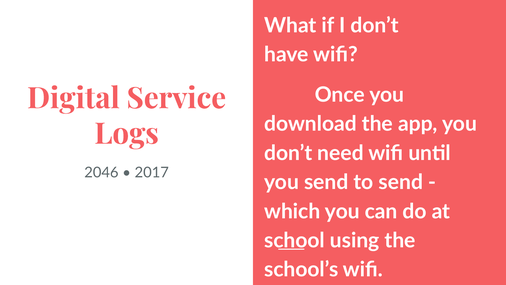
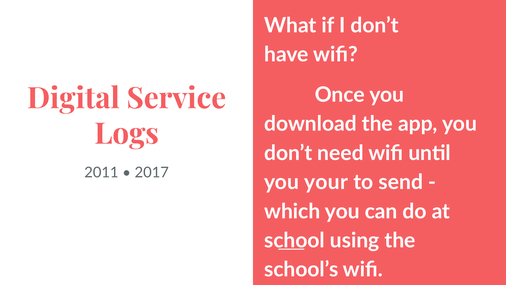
2046: 2046 -> 2011
you send: send -> your
